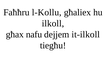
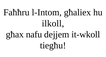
l-Kollu: l-Kollu -> l-Intom
it-ilkoll: it-ilkoll -> it-wkoll
